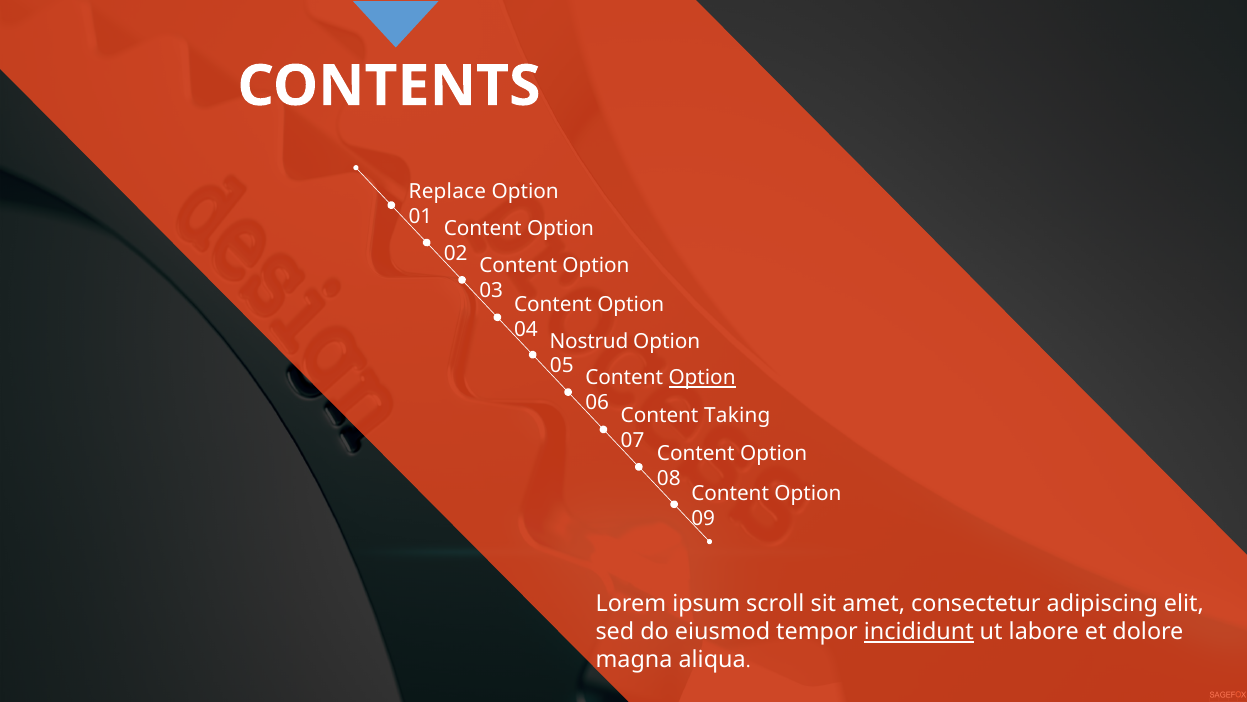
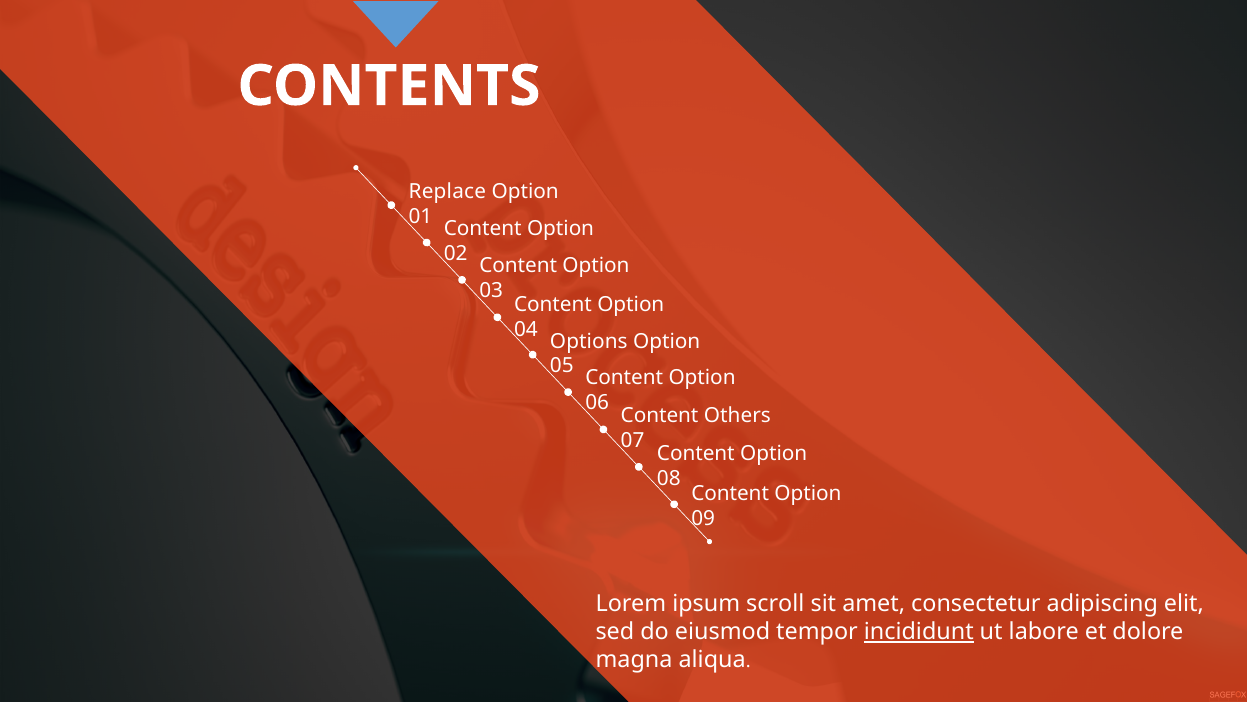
Nostrud: Nostrud -> Options
Option at (702, 378) underline: present -> none
Taking: Taking -> Others
